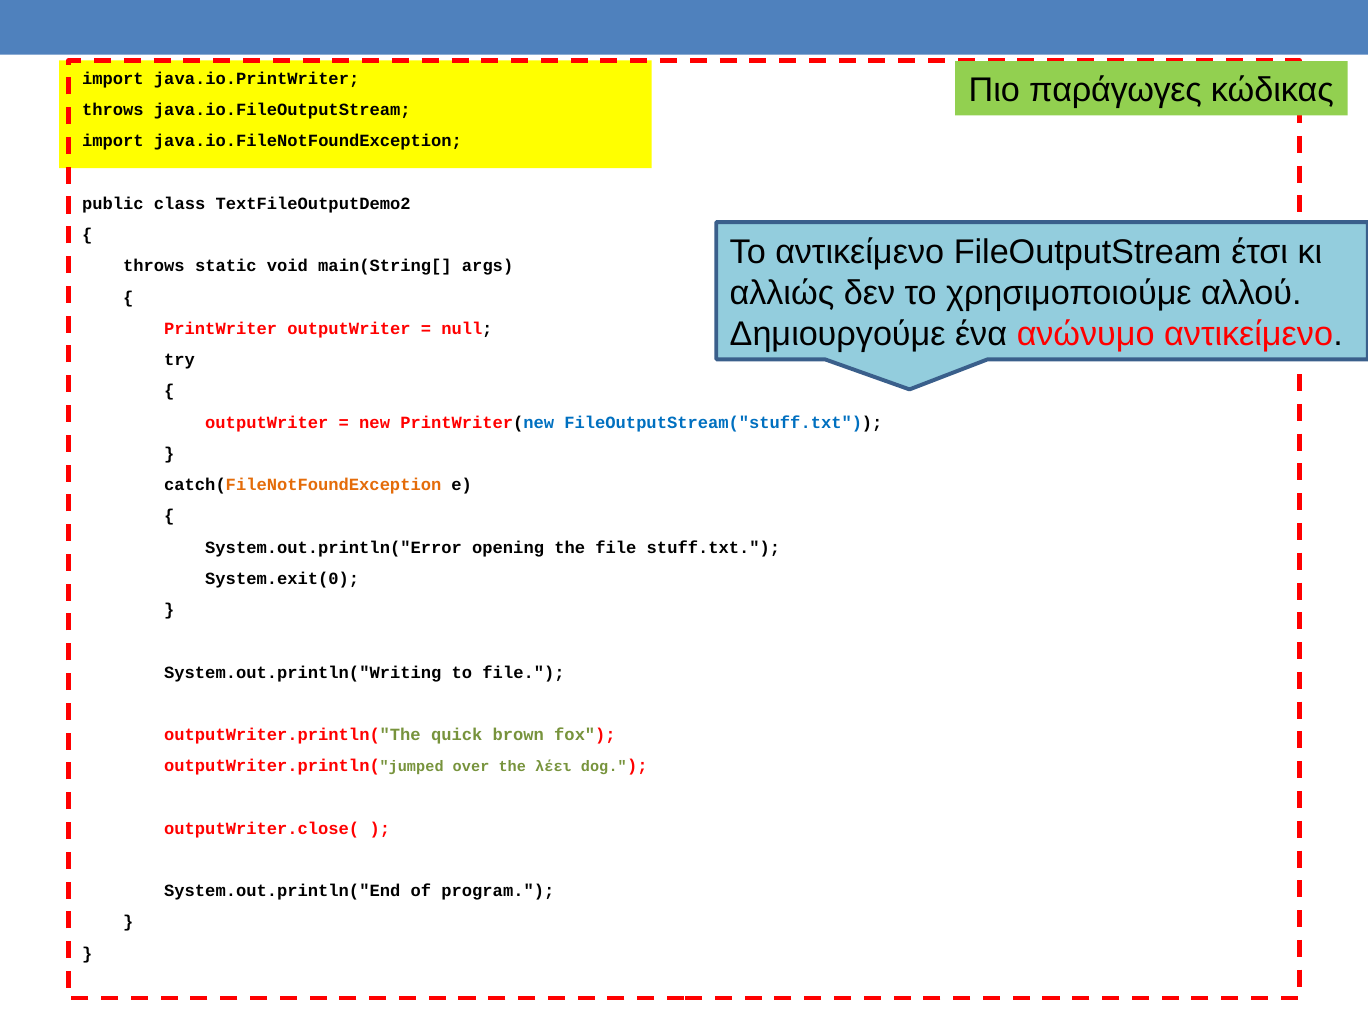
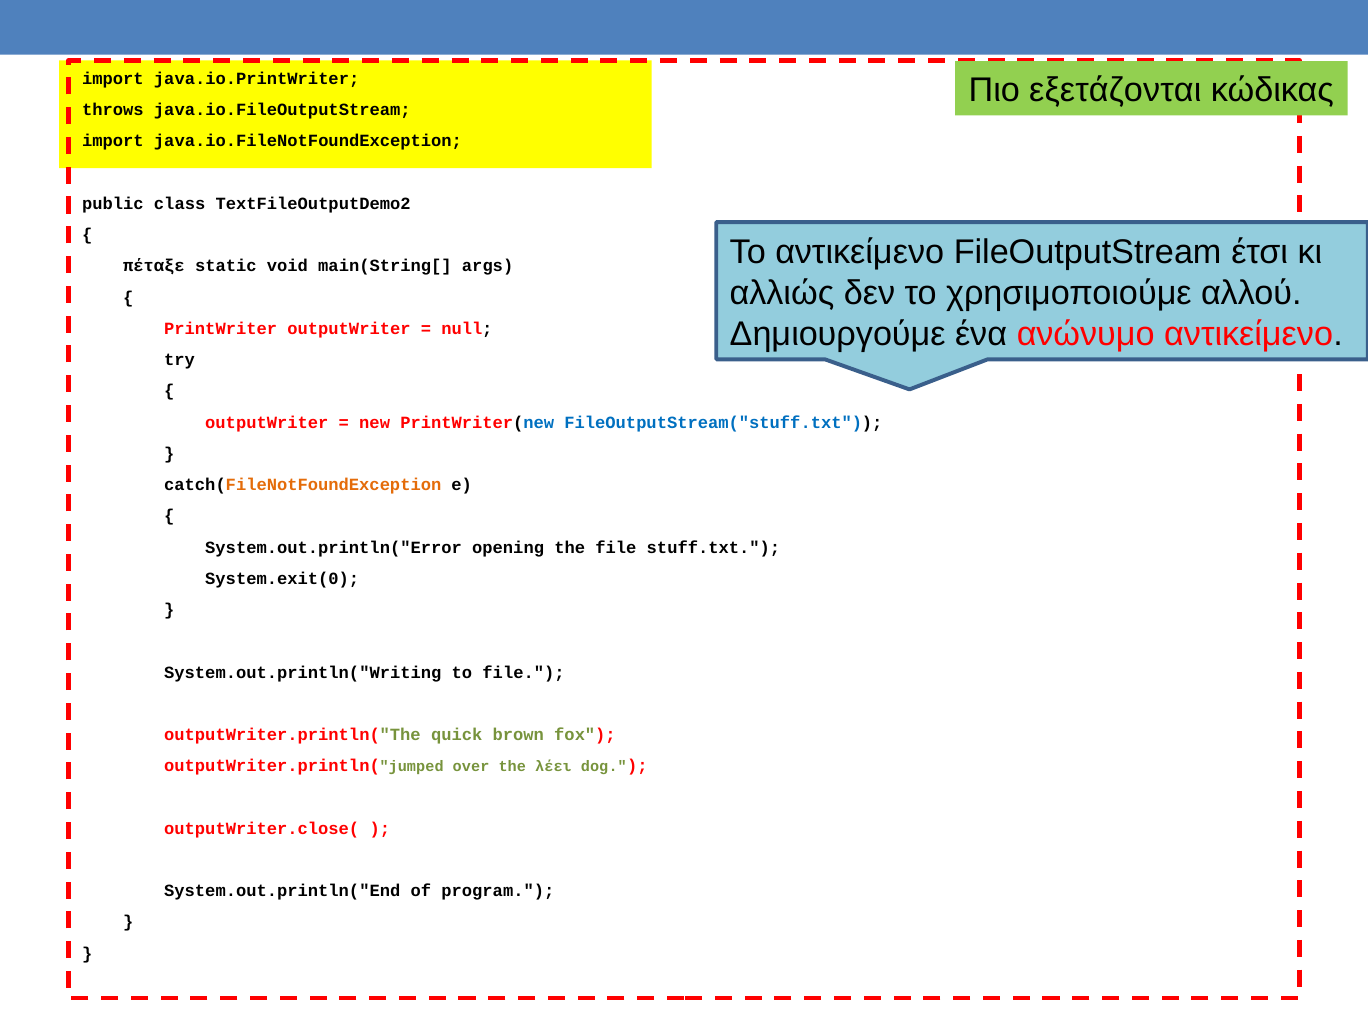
παράγωγες: παράγωγες -> εξετάζονται
throws at (154, 266): throws -> πέταξε
